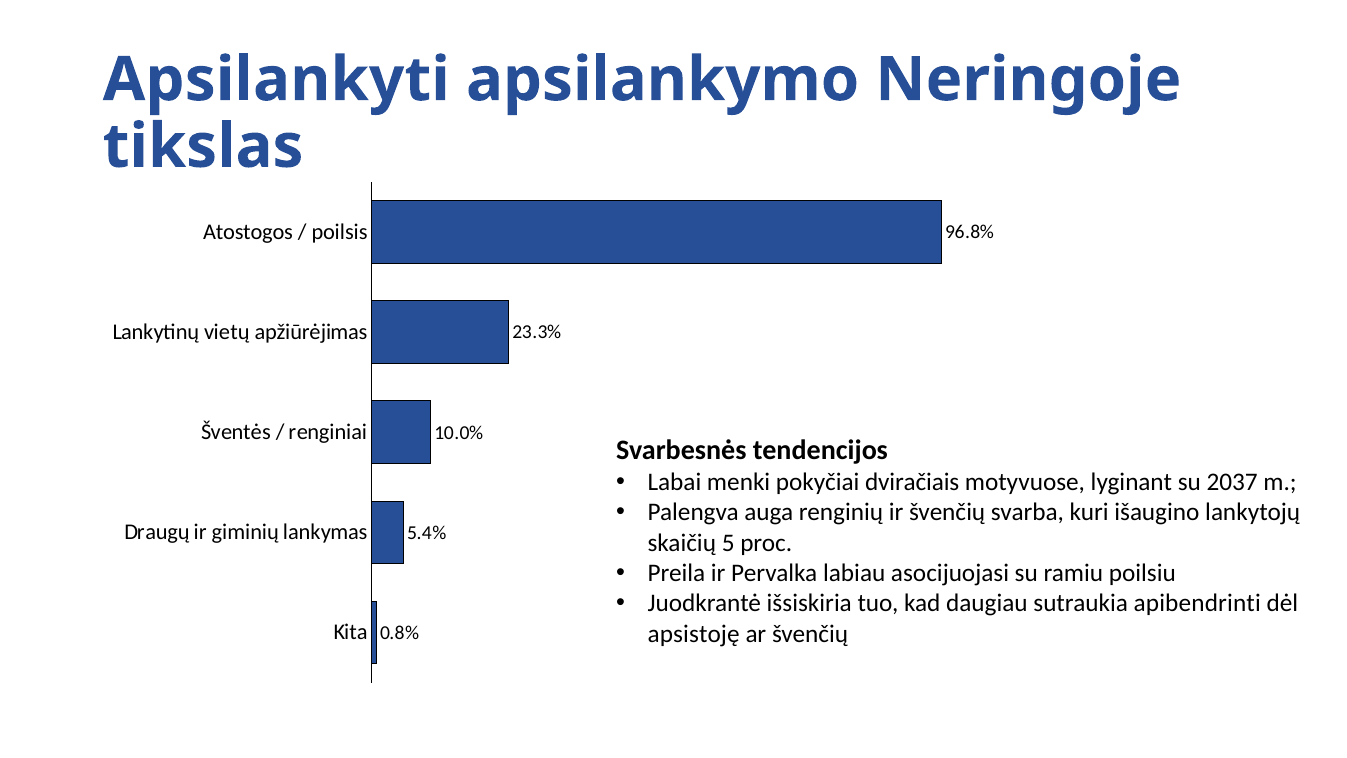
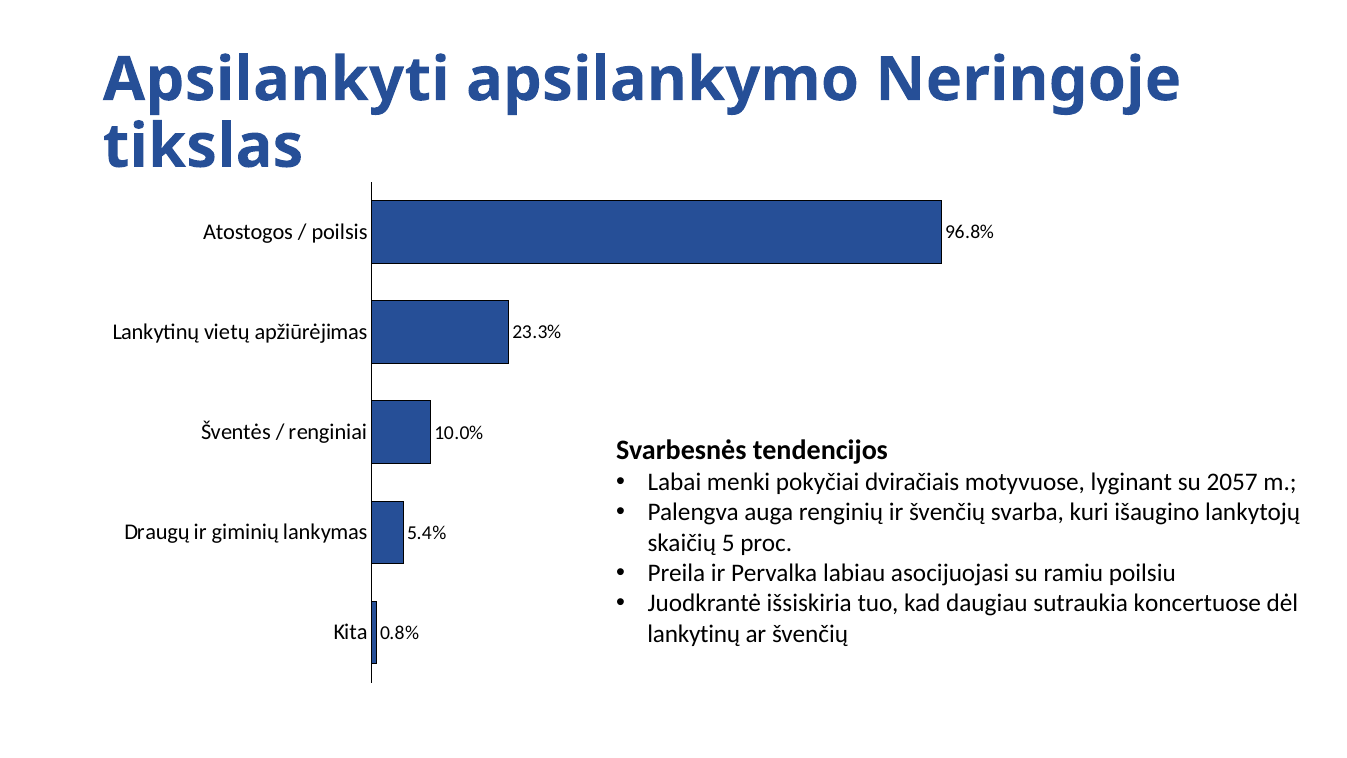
2037: 2037 -> 2057
apibendrinti: apibendrinti -> koncertuose
apsistoję at (694, 634): apsistoję -> lankytinų
